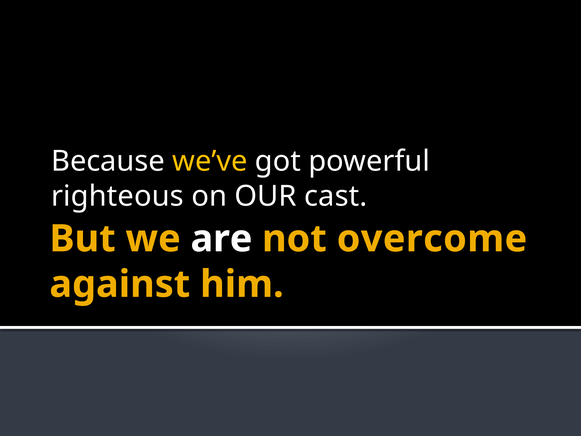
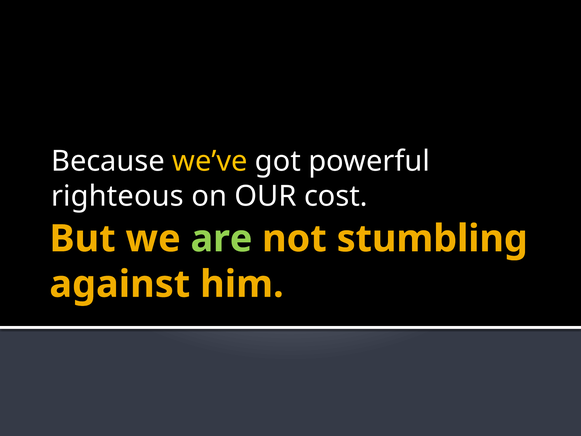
cast: cast -> cost
are colour: white -> light green
overcome: overcome -> stumbling
